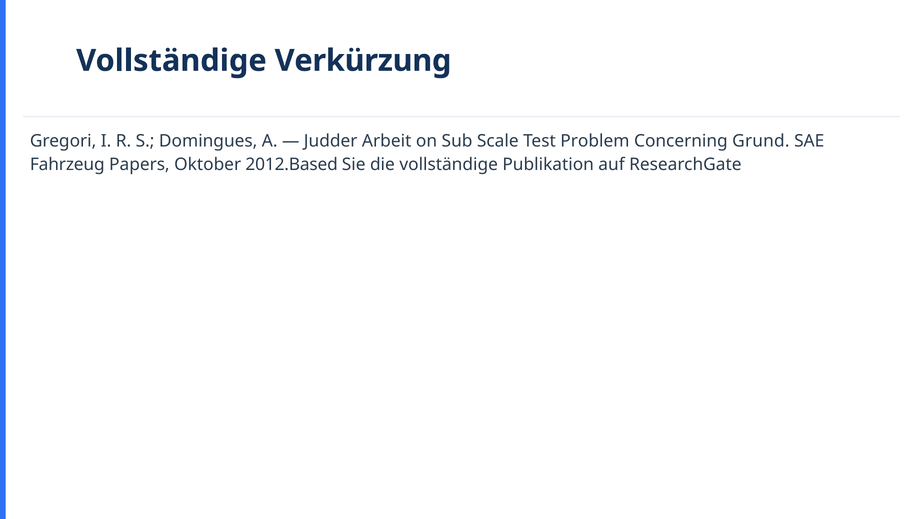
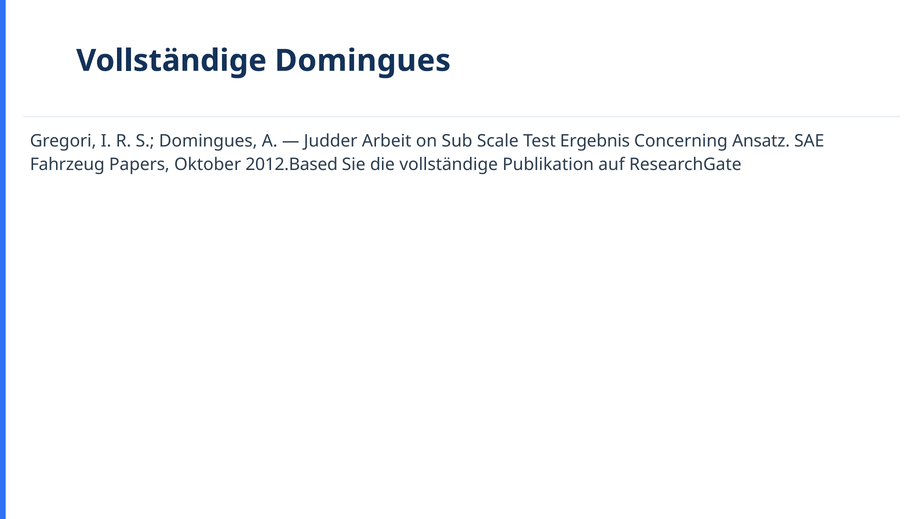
Vollständige Verkürzung: Verkürzung -> Domingues
Problem: Problem -> Ergebnis
Grund: Grund -> Ansatz
